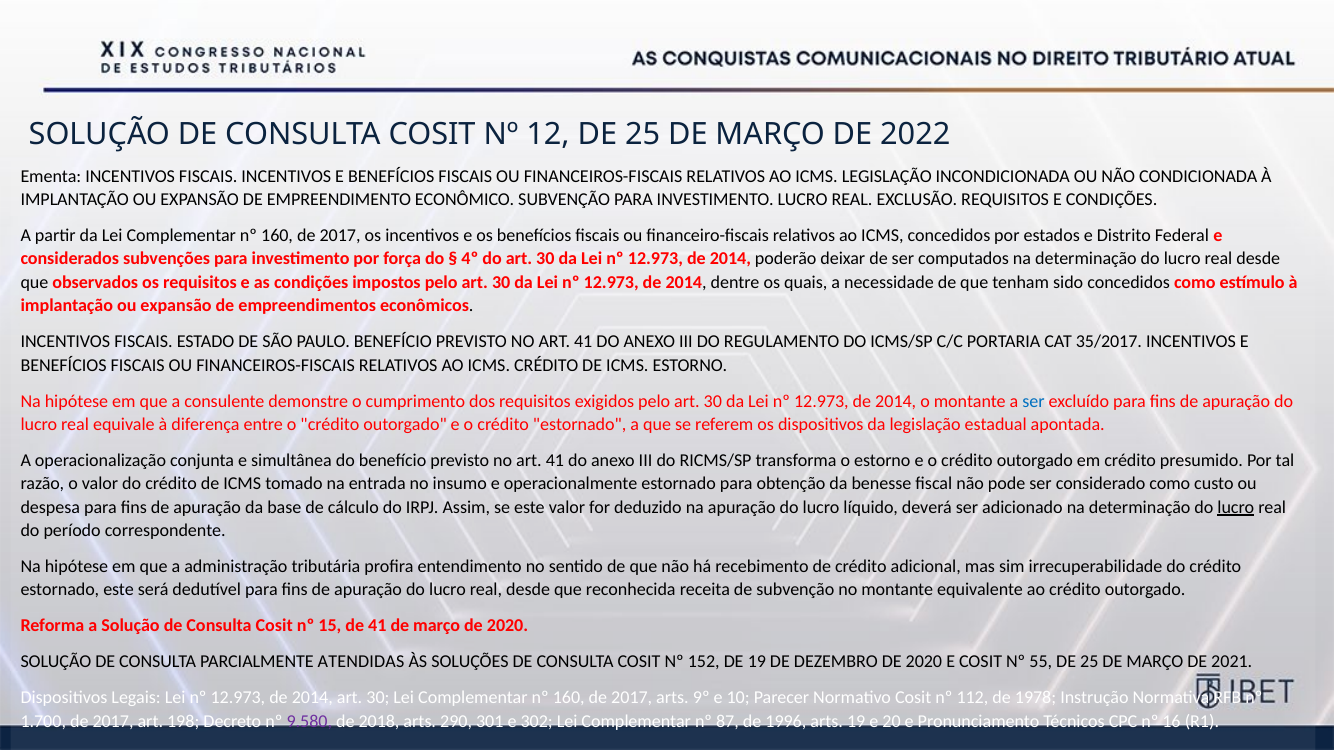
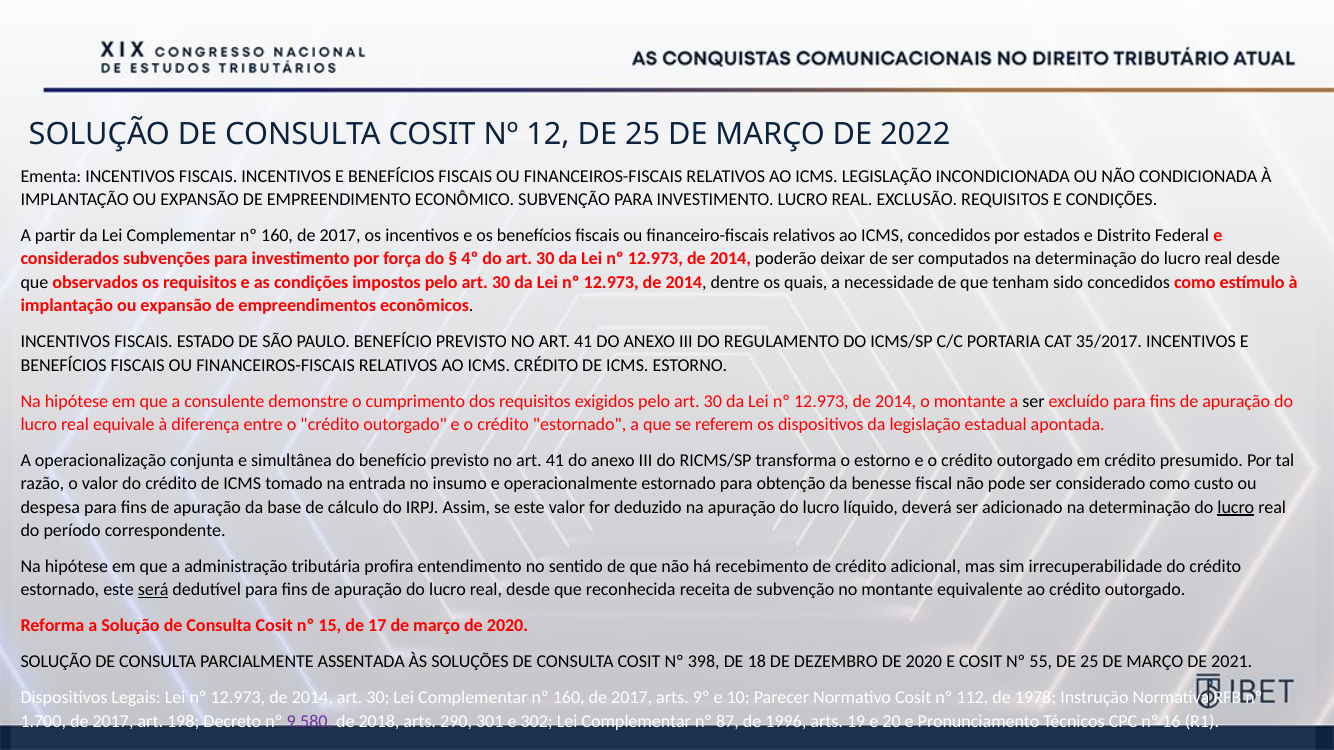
ser at (1034, 401) colour: blue -> black
será underline: none -> present
de 41: 41 -> 17
ATENDIDAS: ATENDIDAS -> ASSENTADA
152: 152 -> 398
DE 19: 19 -> 18
